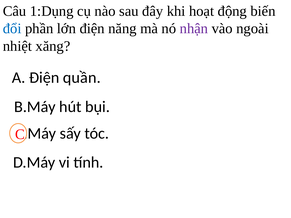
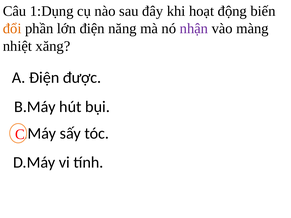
đổi colour: blue -> orange
ngoài: ngoài -> màng
quần: quần -> được
